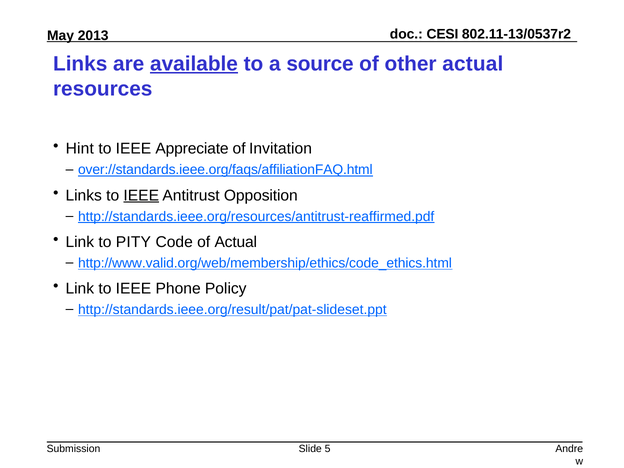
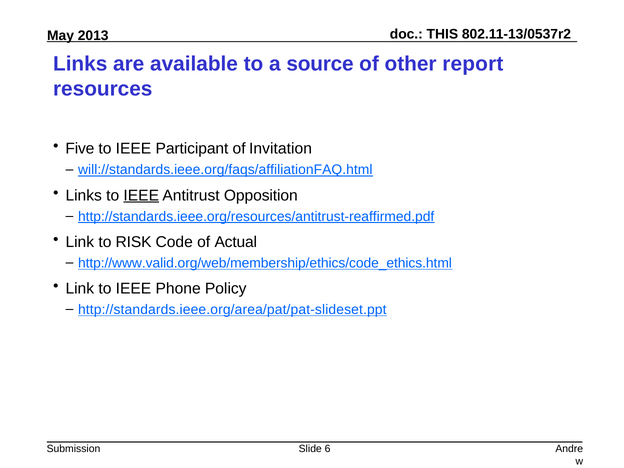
CESI: CESI -> THIS
available underline: present -> none
other actual: actual -> report
Hint: Hint -> Five
Appreciate: Appreciate -> Participant
over://standards.ieee.org/faqs/affiliationFAQ.html: over://standards.ieee.org/faqs/affiliationFAQ.html -> will://standards.ieee.org/faqs/affiliationFAQ.html
PITY: PITY -> RISK
http://standards.ieee.org/result/pat/pat-slideset.ppt: http://standards.ieee.org/result/pat/pat-slideset.ppt -> http://standards.ieee.org/area/pat/pat-slideset.ppt
5: 5 -> 6
